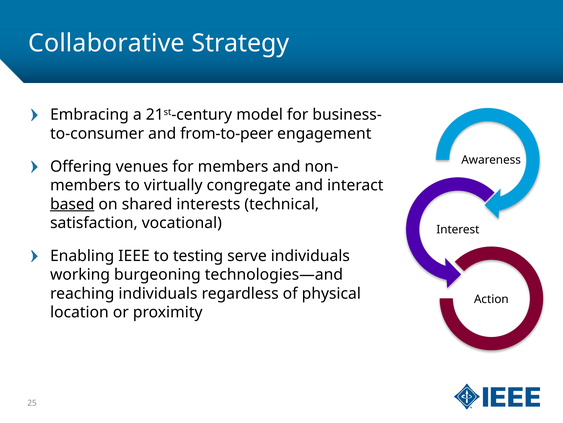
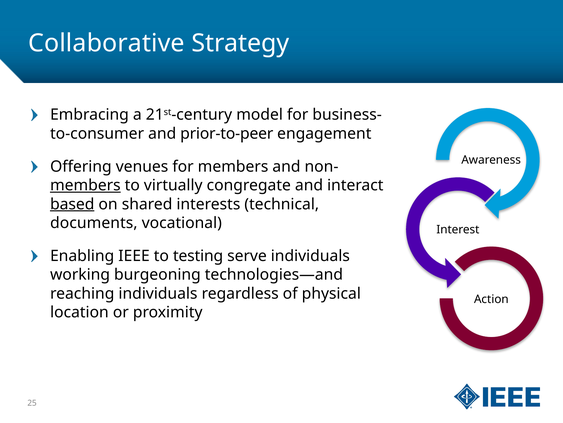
from-to-peer: from-to-peer -> prior-to-peer
members at (85, 185) underline: none -> present
satisfaction: satisfaction -> documents
